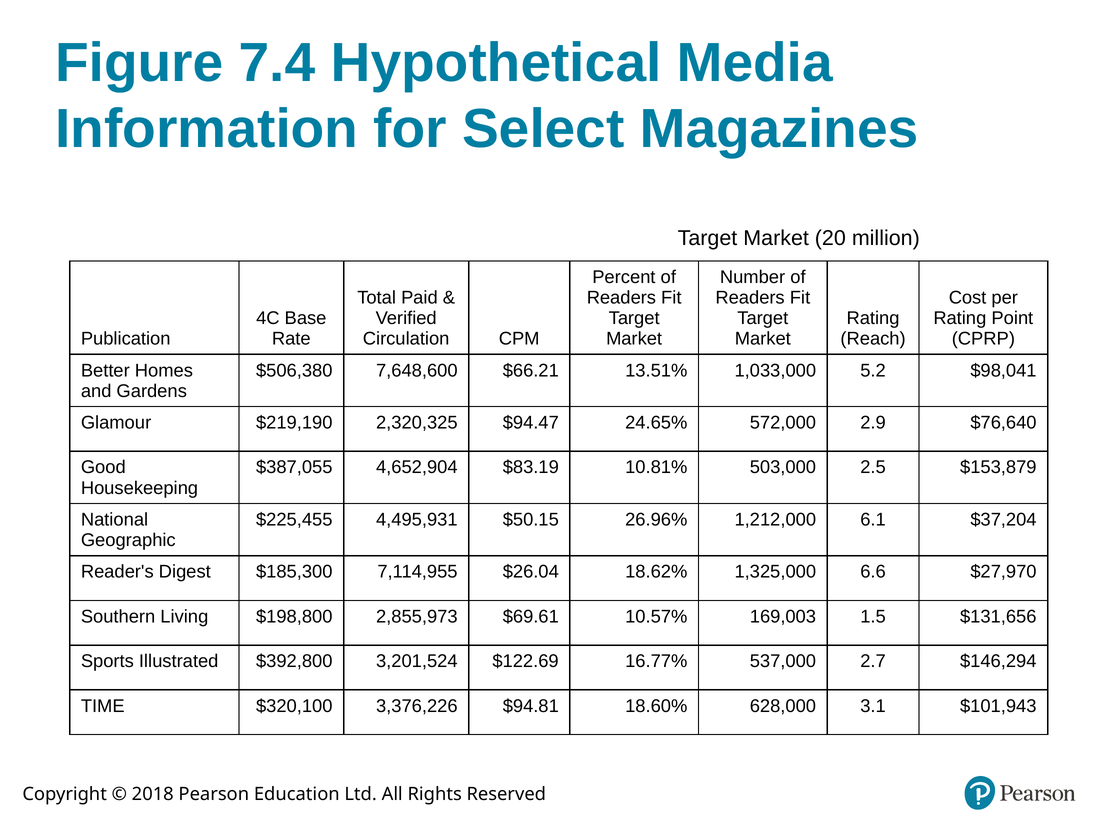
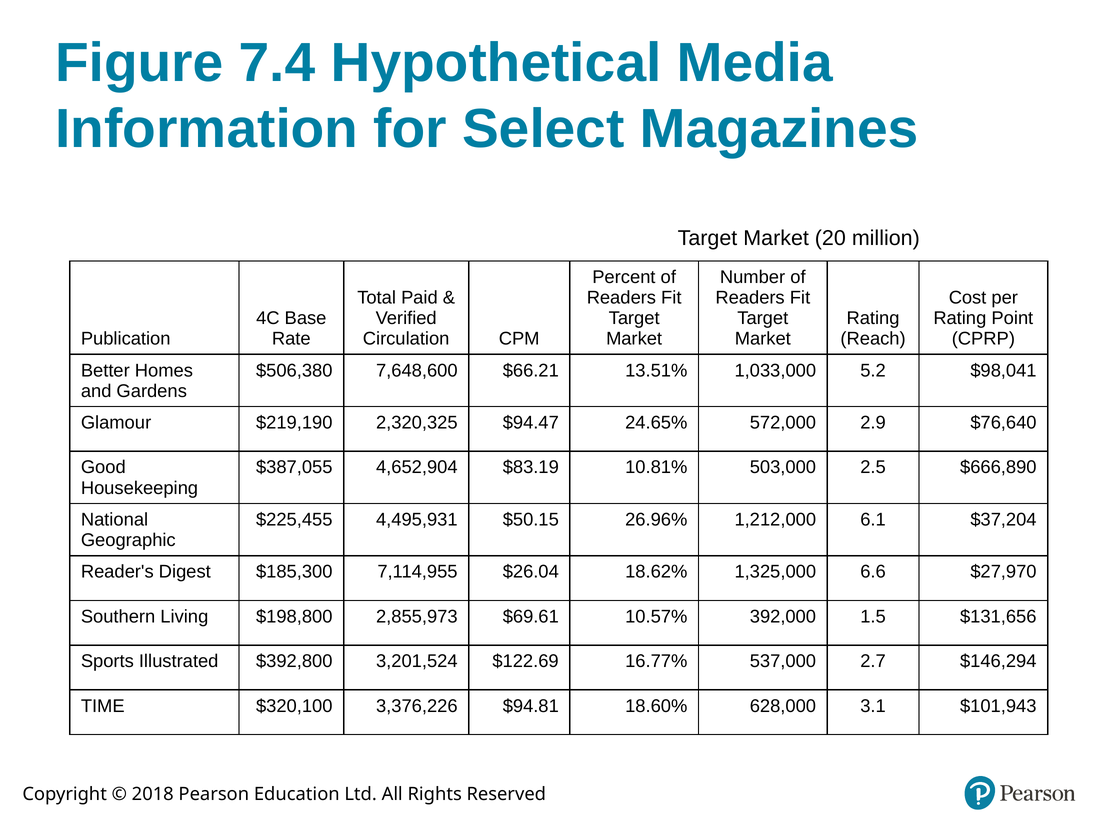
$153,879: $153,879 -> $666,890
169,003: 169,003 -> 392,000
